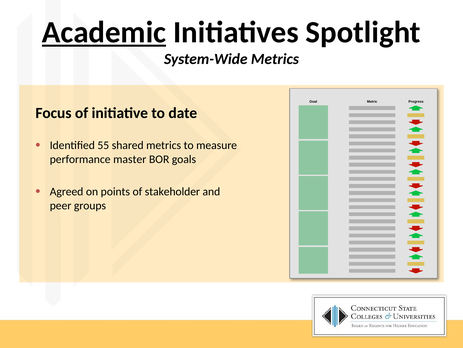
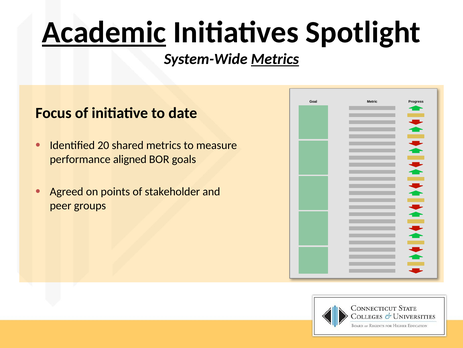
Metrics at (275, 59) underline: none -> present
55: 55 -> 20
master: master -> aligned
